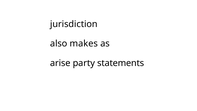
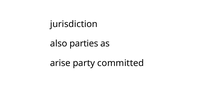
makes: makes -> parties
statements: statements -> committed
